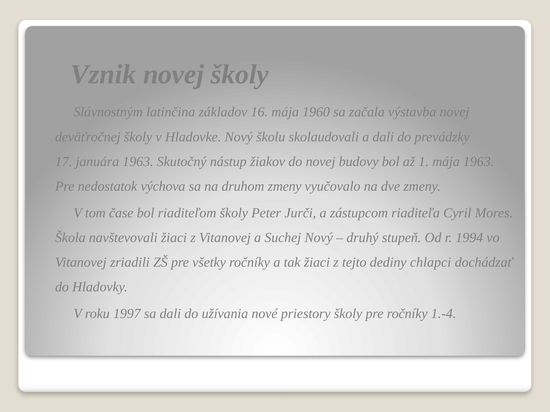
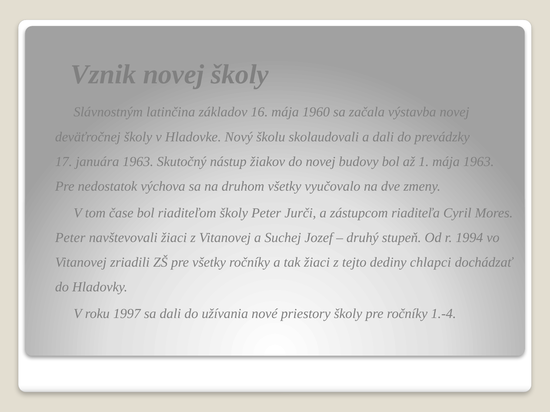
druhom zmeny: zmeny -> všetky
Škola at (70, 238): Škola -> Peter
Suchej Nový: Nový -> Jozef
